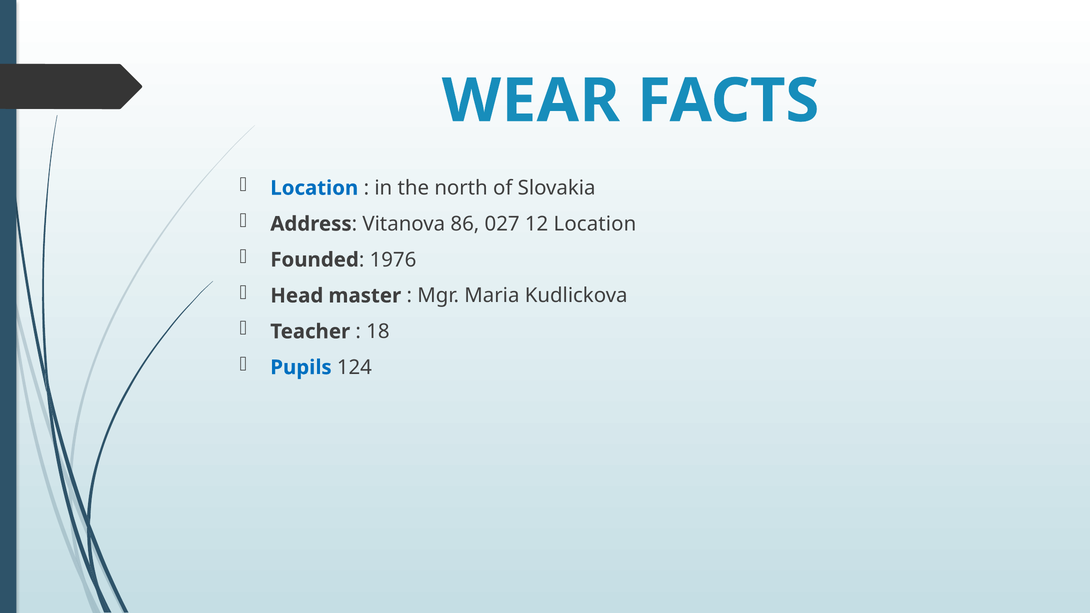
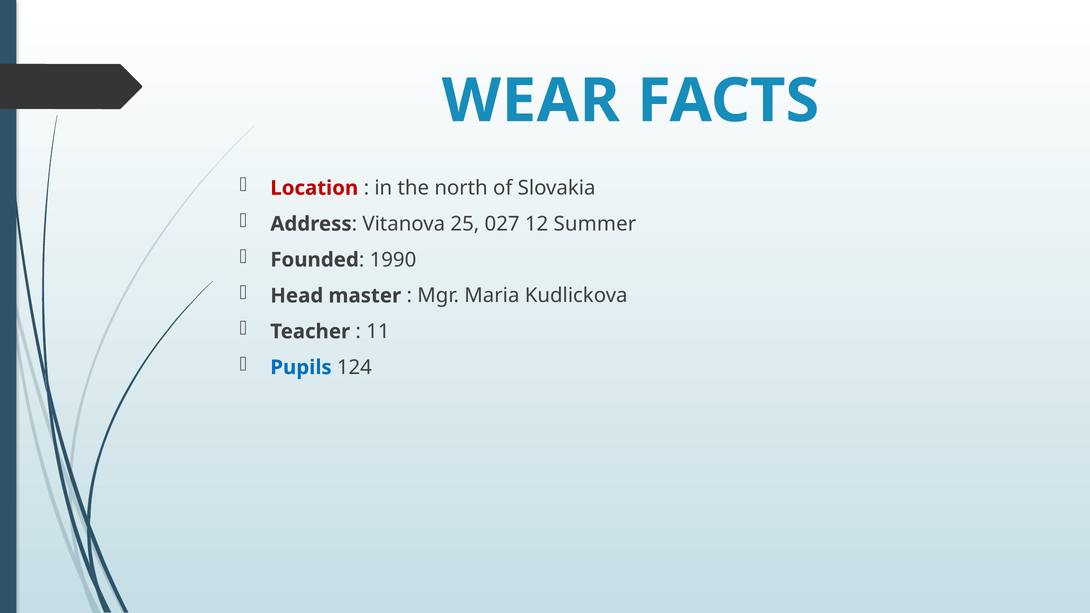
Location at (314, 188) colour: blue -> red
86: 86 -> 25
12 Location: Location -> Summer
1976: 1976 -> 1990
18: 18 -> 11
